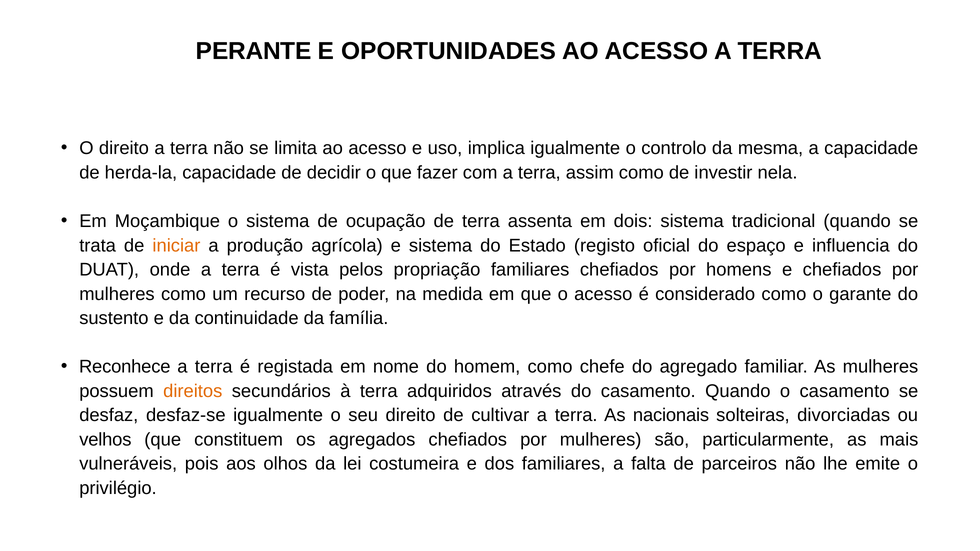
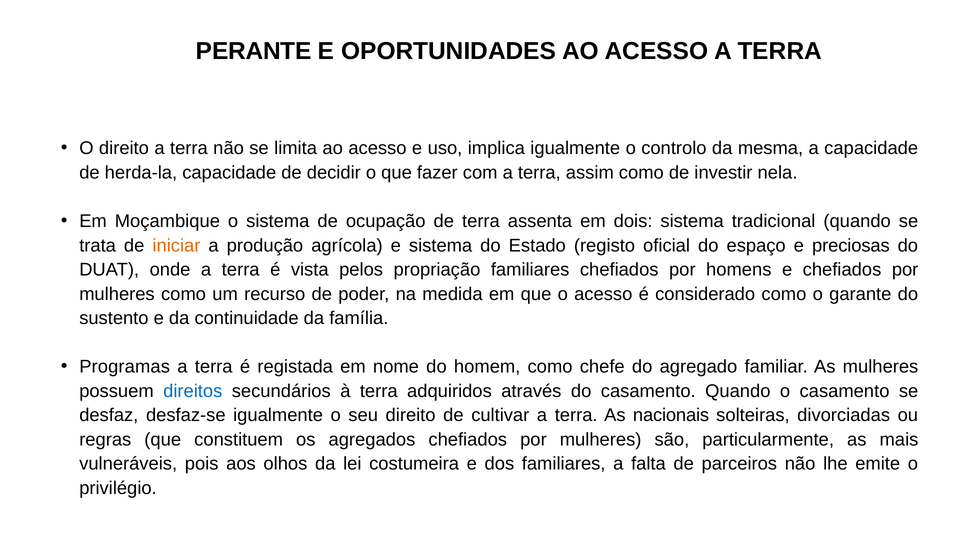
influencia: influencia -> preciosas
Reconhece: Reconhece -> Programas
direitos colour: orange -> blue
velhos: velhos -> regras
